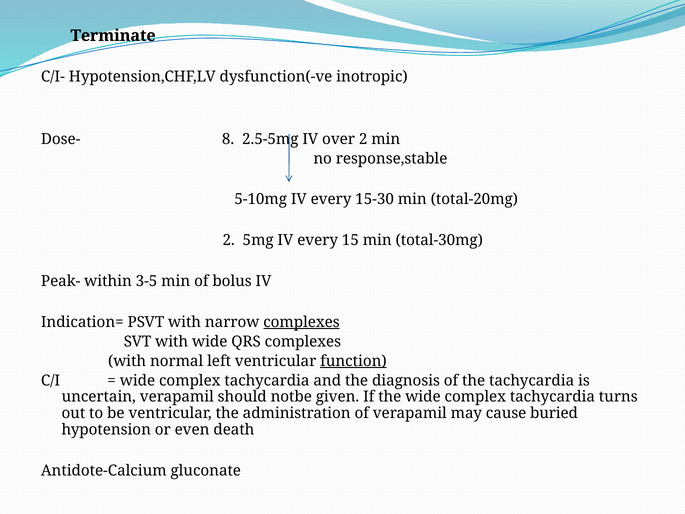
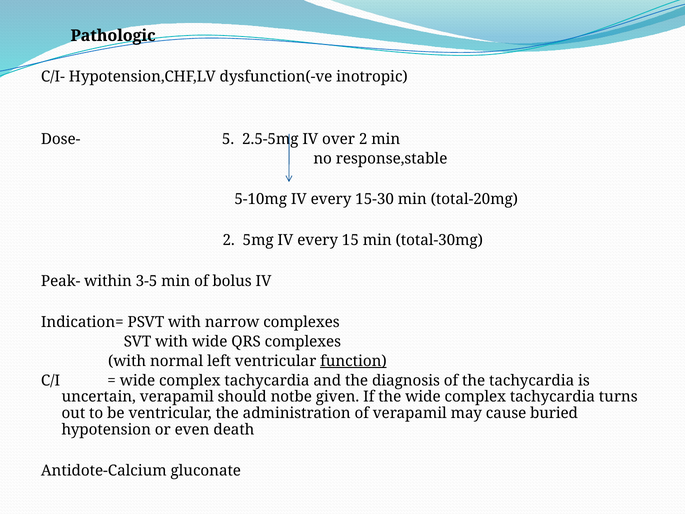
Terminate: Terminate -> Pathologic
8: 8 -> 5
complexes at (301, 322) underline: present -> none
